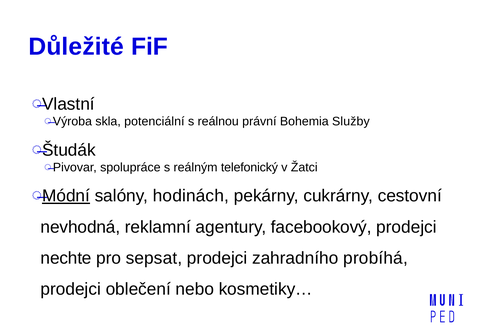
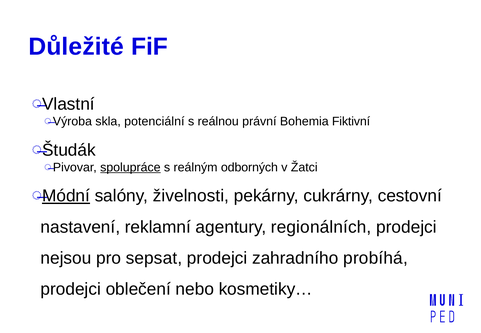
Služby: Služby -> Fiktivní
spolupráce underline: none -> present
telefonický: telefonický -> odborných
hodinách: hodinách -> živelnosti
nevhodná: nevhodná -> nastavení
facebookový: facebookový -> regionálních
nechte: nechte -> nejsou
